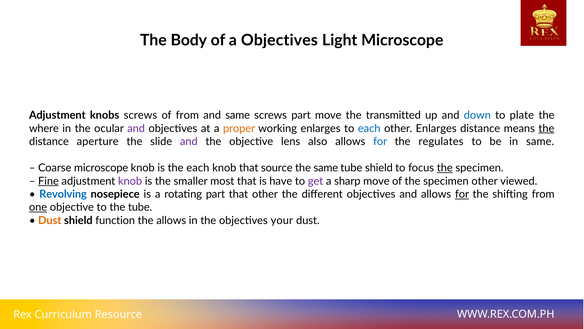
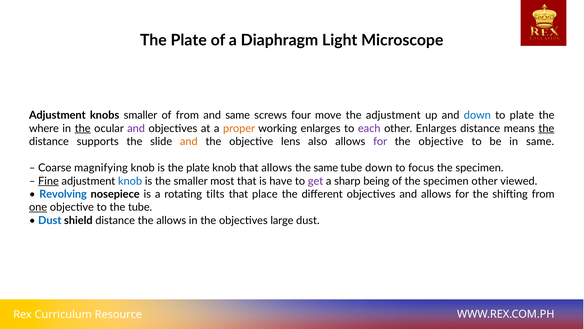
Body at (189, 40): Body -> Plate
a Objectives: Objectives -> Diaphragm
knobs screws: screws -> smaller
screws part: part -> four
the transmitted: transmitted -> adjustment
the at (83, 128) underline: none -> present
each at (369, 128) colour: blue -> purple
aperture: aperture -> supports
and at (189, 141) colour: purple -> orange
for at (380, 141) colour: blue -> purple
regulates at (441, 141): regulates -> objective
Coarse microscope: microscope -> magnifying
is the each: each -> plate
that source: source -> allows
tube shield: shield -> down
the at (445, 168) underline: present -> none
knob at (130, 181) colour: purple -> blue
sharp move: move -> being
rotating part: part -> tilts
that other: other -> place
for at (462, 194) underline: present -> none
Dust at (50, 220) colour: orange -> blue
shield function: function -> distance
your: your -> large
